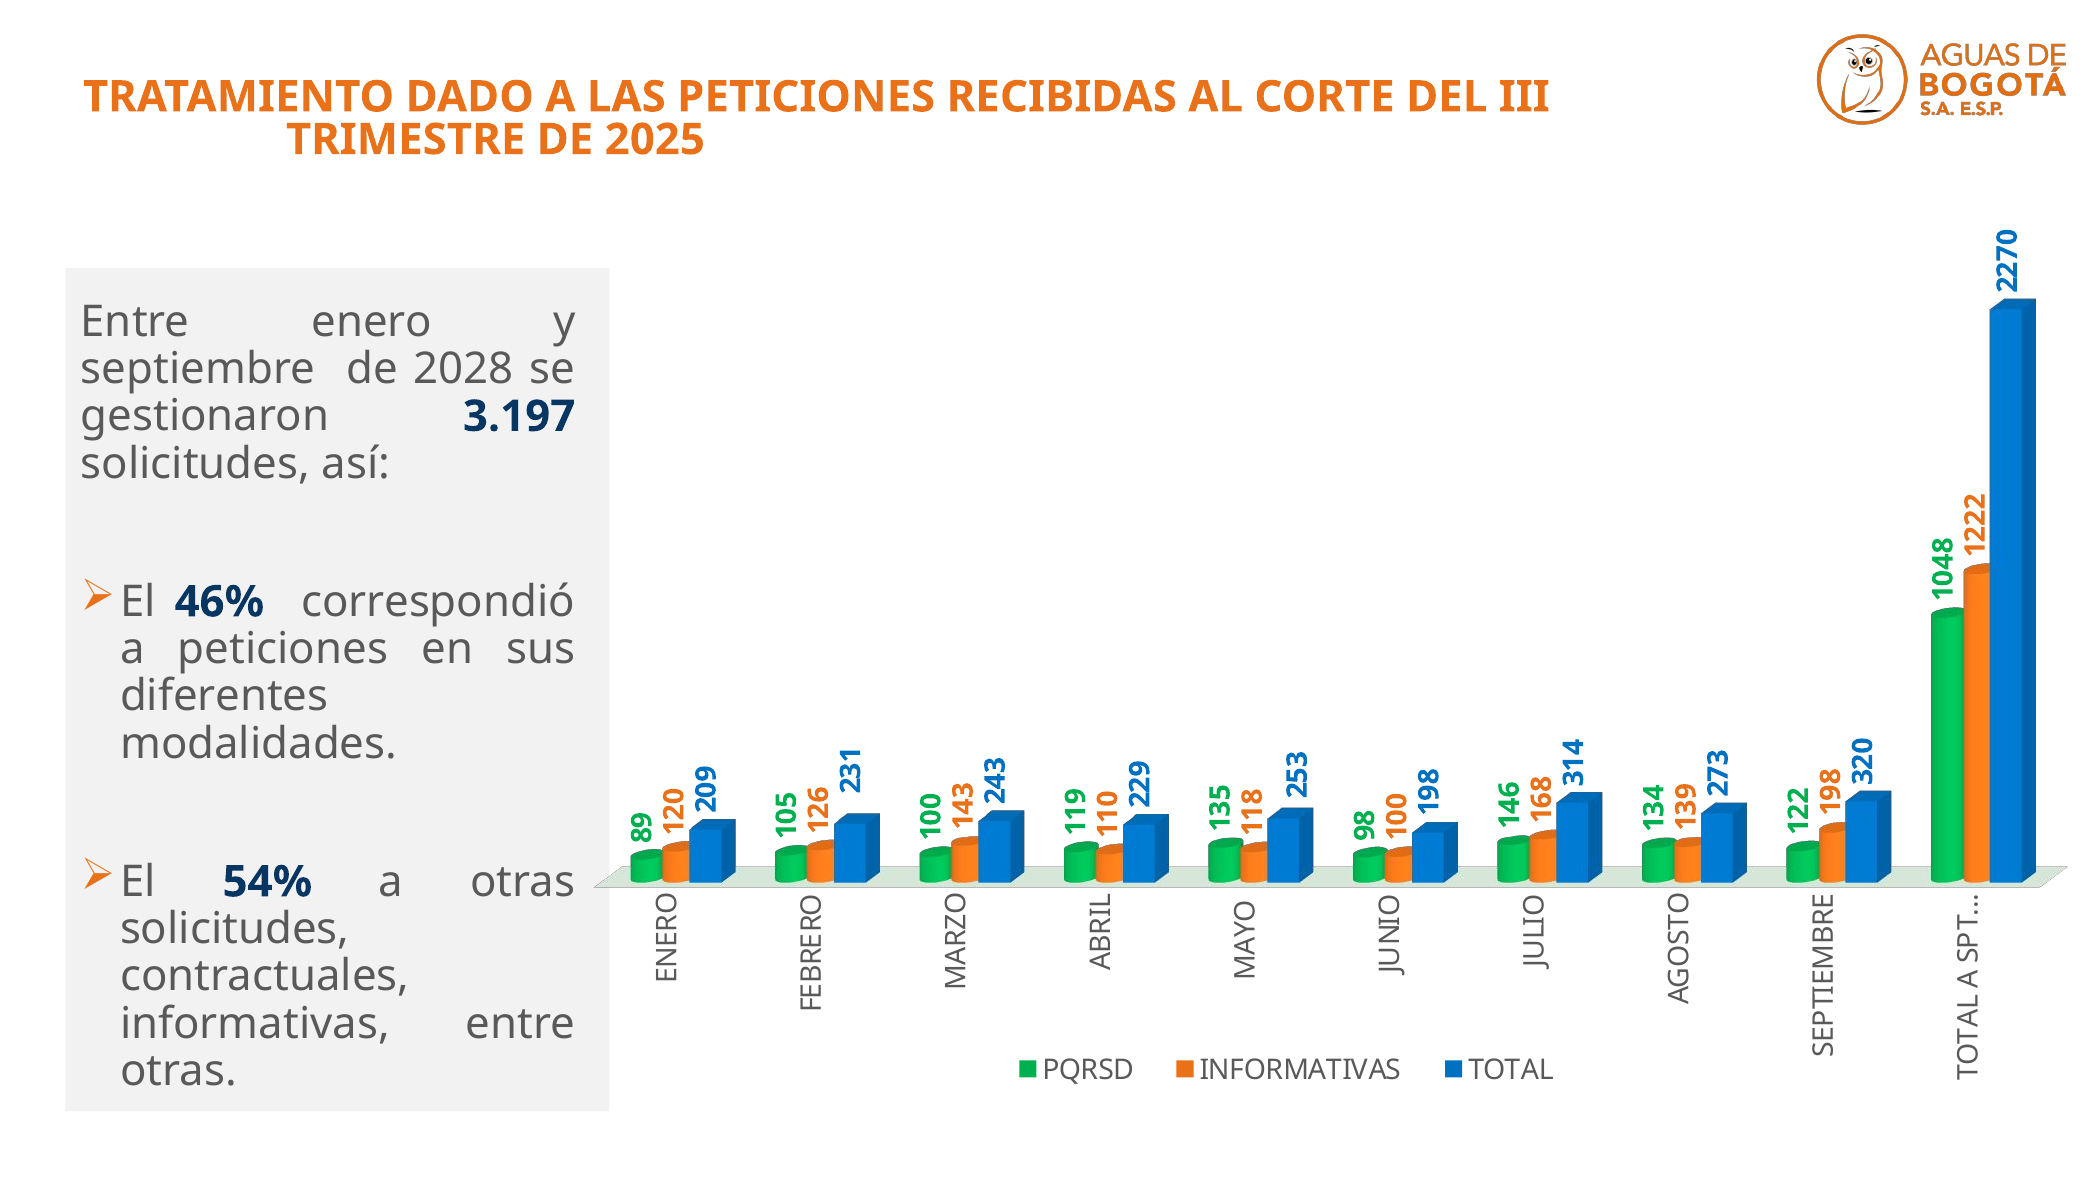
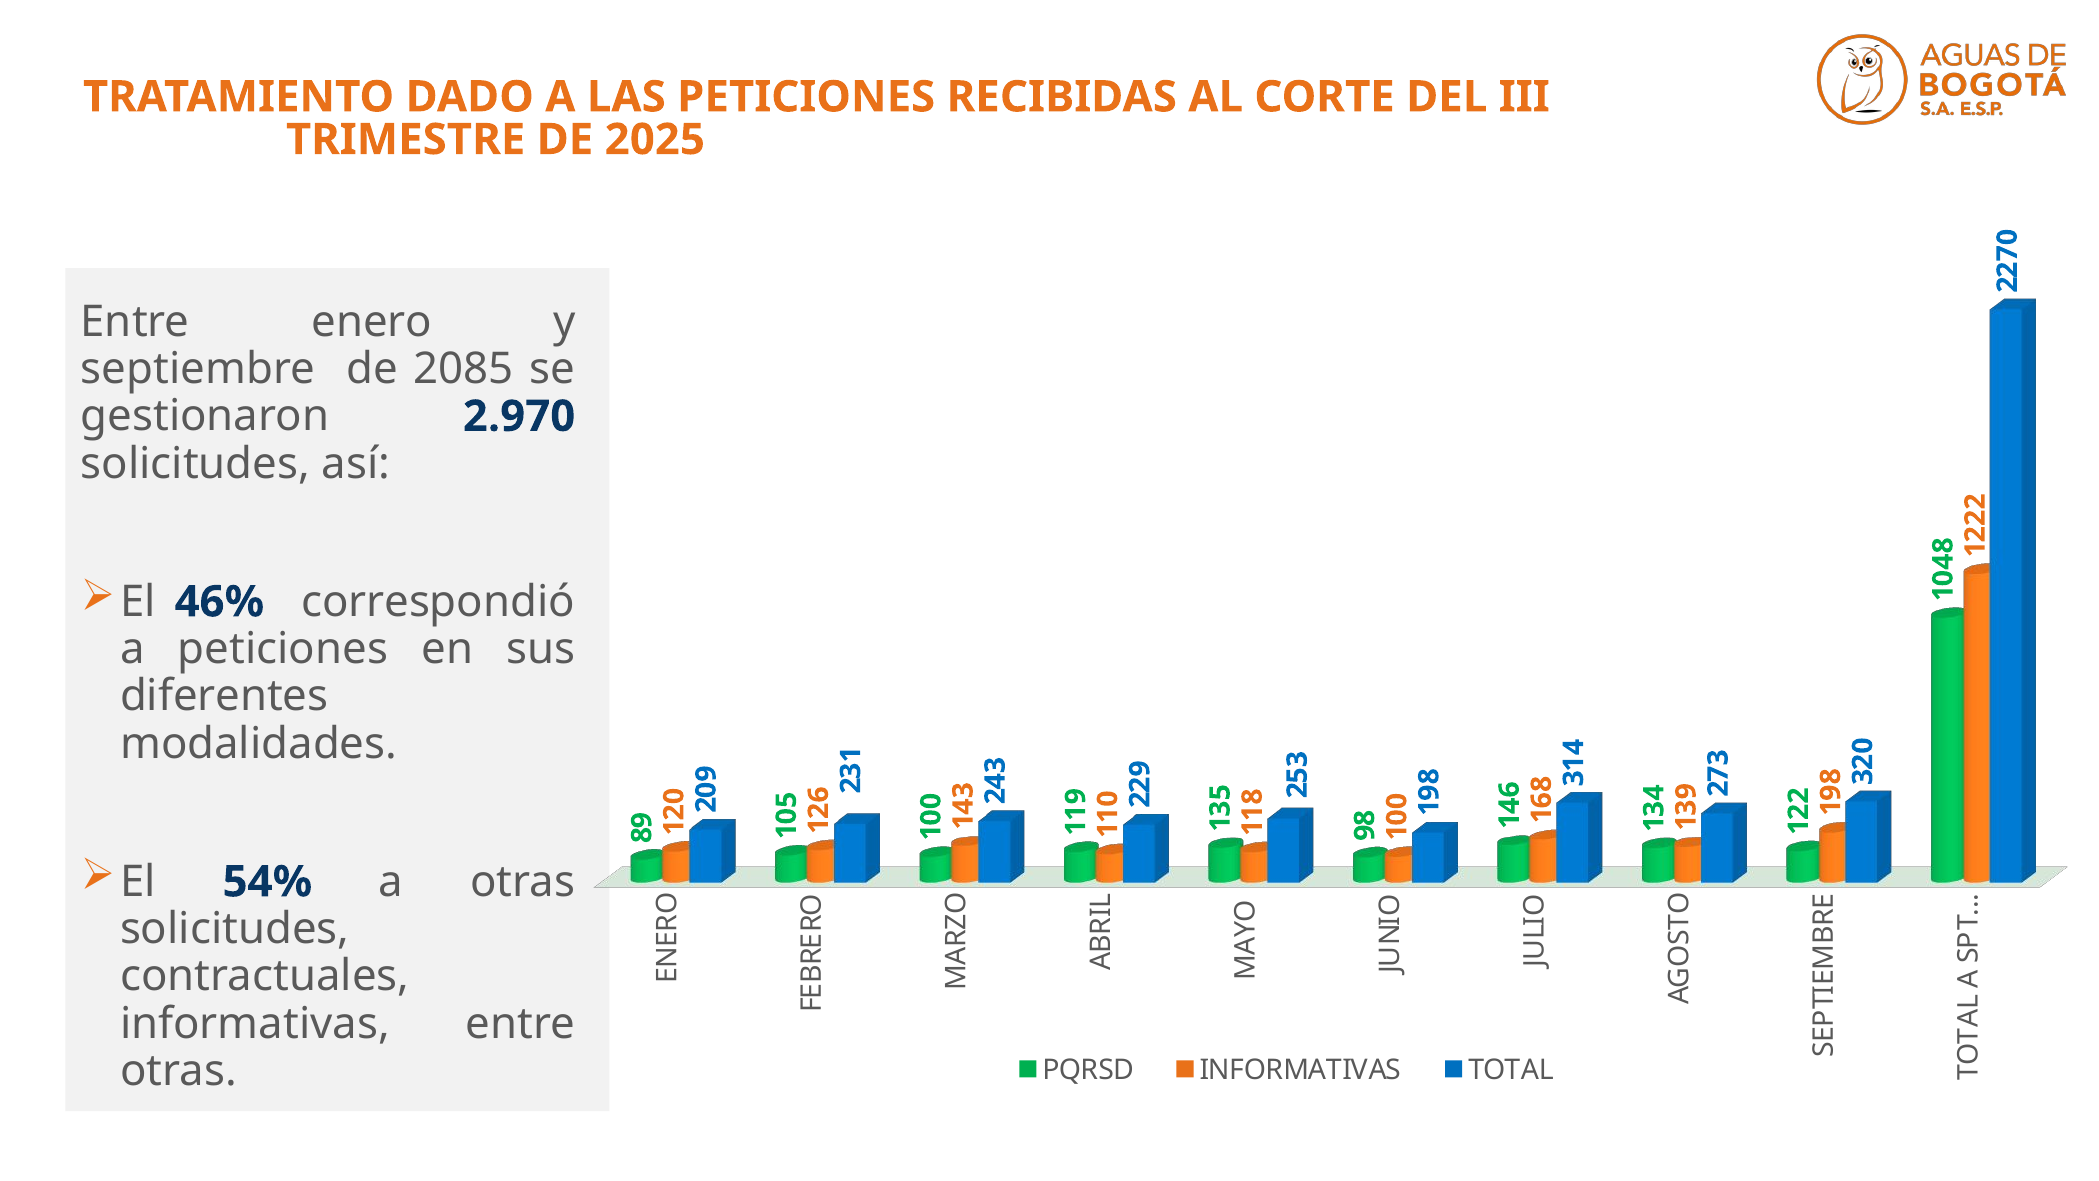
2028: 2028 -> 2085
3.197: 3.197 -> 2.970
